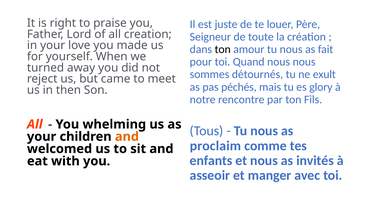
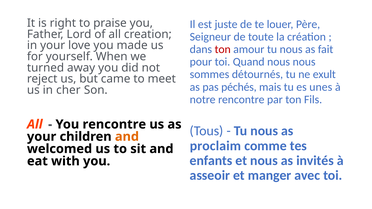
ton at (223, 49) colour: black -> red
glory: glory -> unes
then: then -> cher
You whelming: whelming -> rencontre
